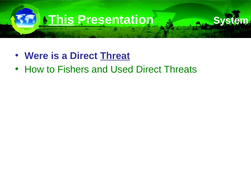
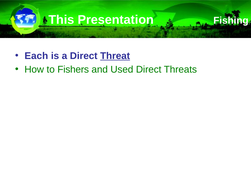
This underline: present -> none
System: System -> Fishing
Were: Were -> Each
